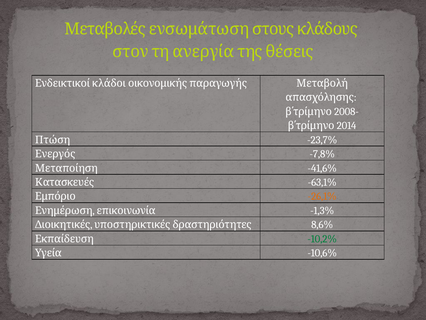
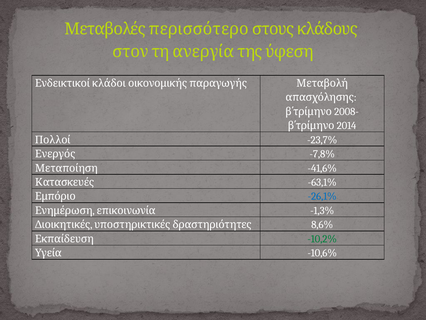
ενσωμάτωση: ενσωμάτωση -> περισσότερο
θέσεις: θέσεις -> ύφεση
Πτώση: Πτώση -> Πολλοί
-26,1% colour: orange -> blue
